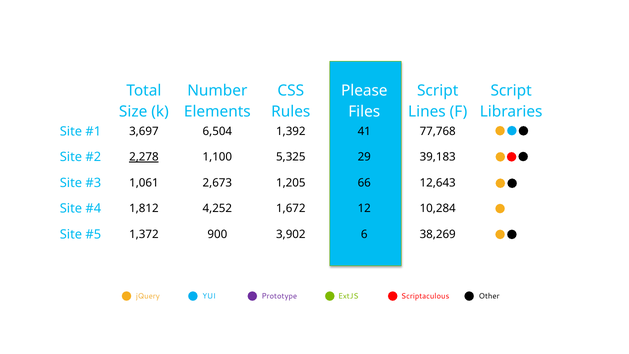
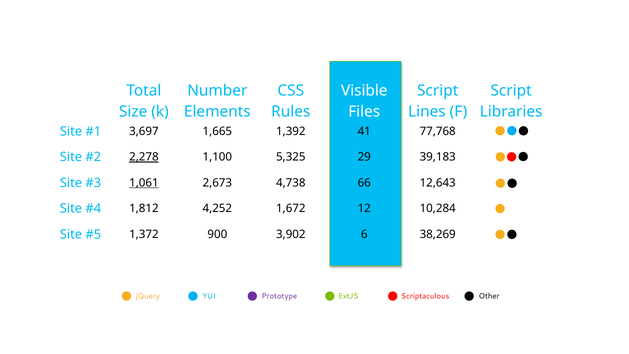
Please: Please -> Visible
6,504: 6,504 -> 1,665
1,061 underline: none -> present
1,205: 1,205 -> 4,738
